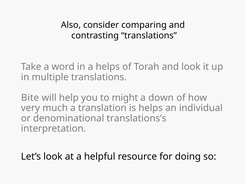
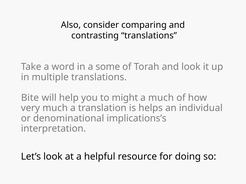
a helps: helps -> some
a down: down -> much
translations’s: translations’s -> implications’s
